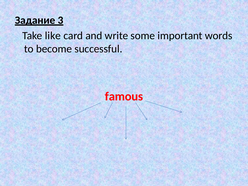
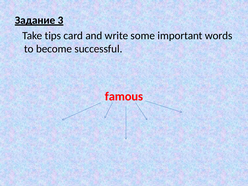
like: like -> tips
